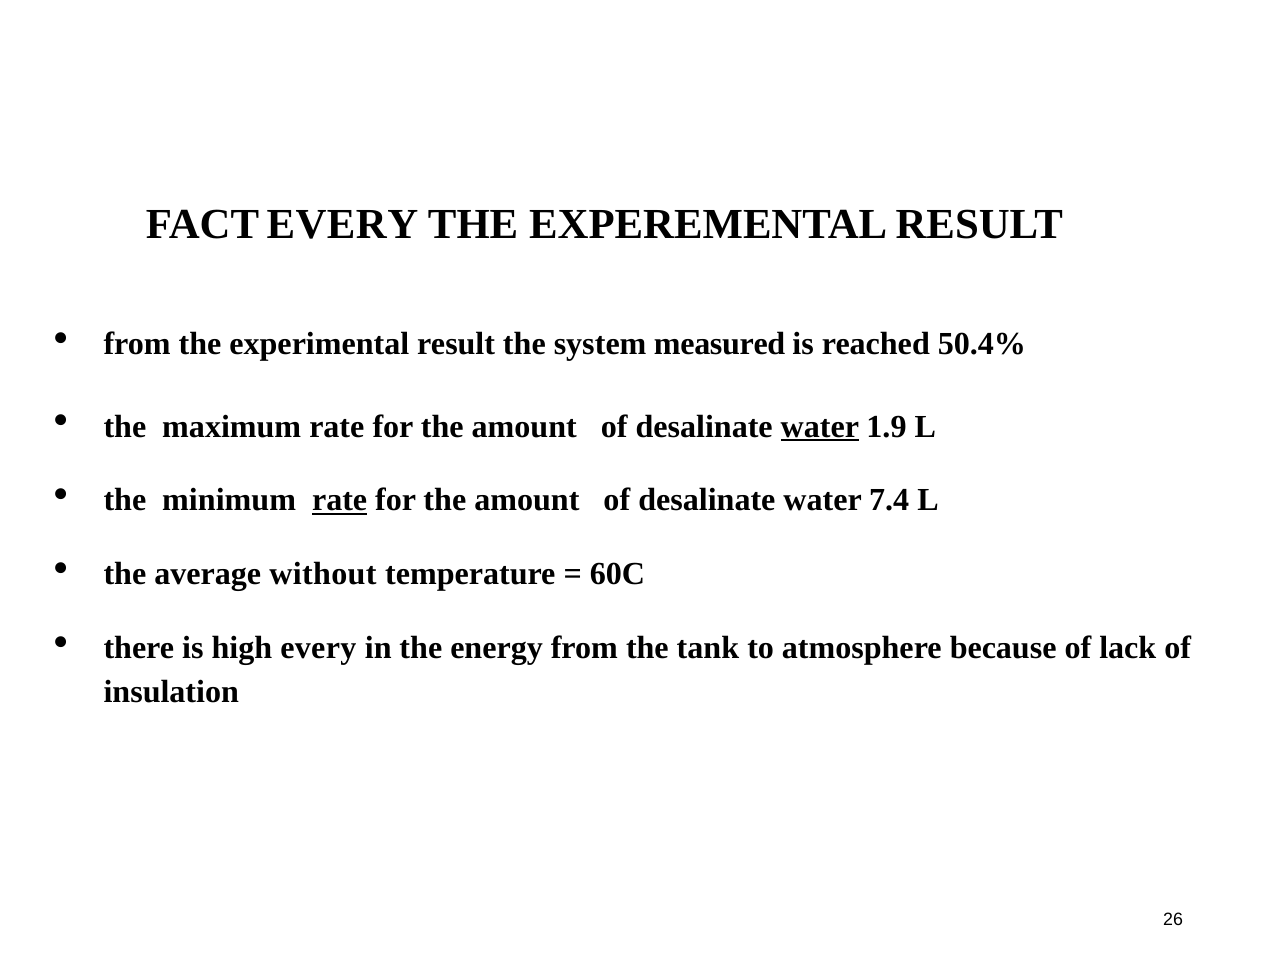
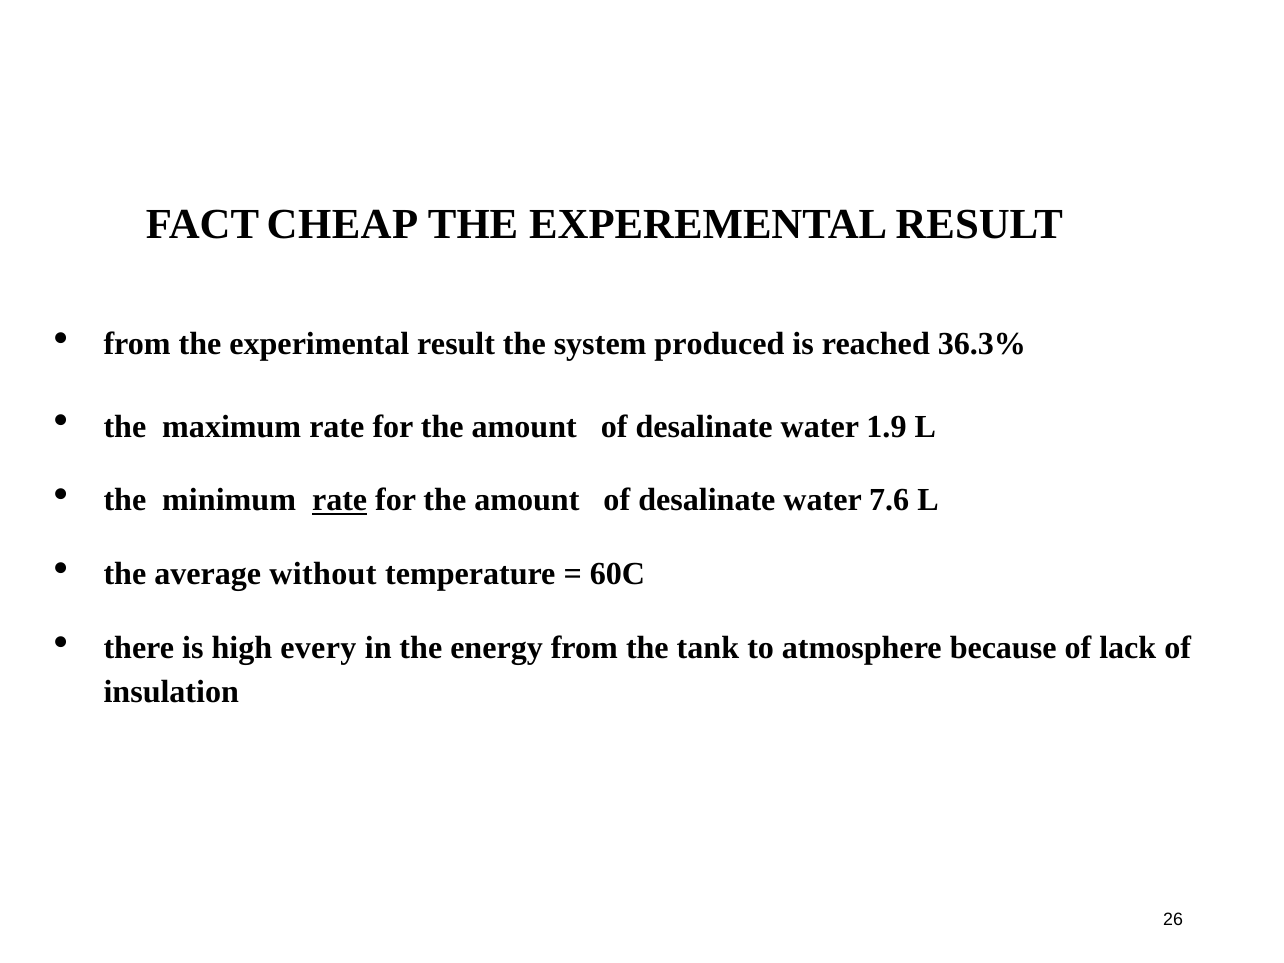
FACT EVERY: EVERY -> CHEAP
measured: measured -> produced
50.4%: 50.4% -> 36.3%
water at (820, 427) underline: present -> none
7.4: 7.4 -> 7.6
